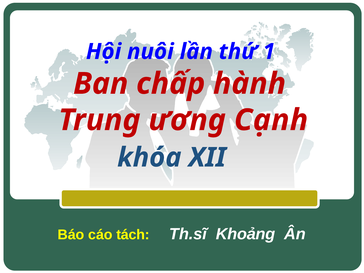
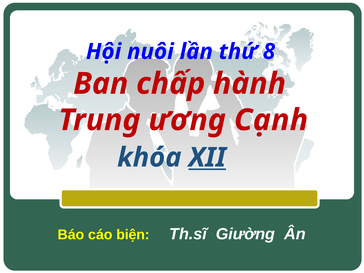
1: 1 -> 8
XII underline: none -> present
tách: tách -> biện
Khoảng: Khoảng -> Giường
